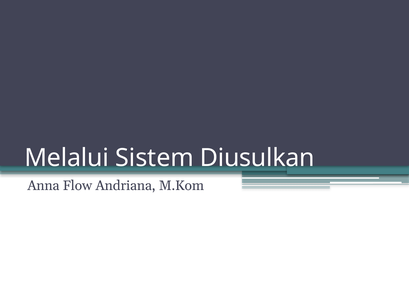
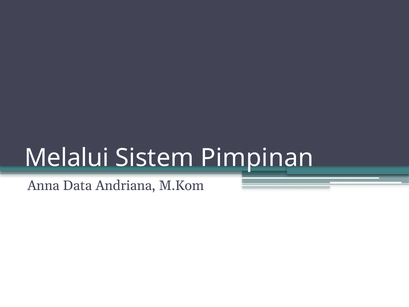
Diusulkan: Diusulkan -> Pimpinan
Flow: Flow -> Data
